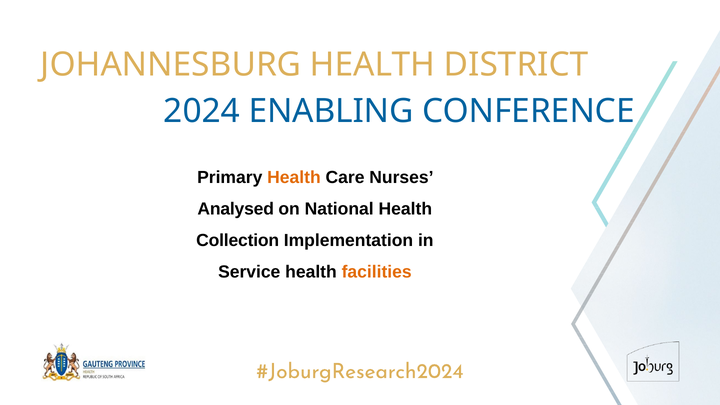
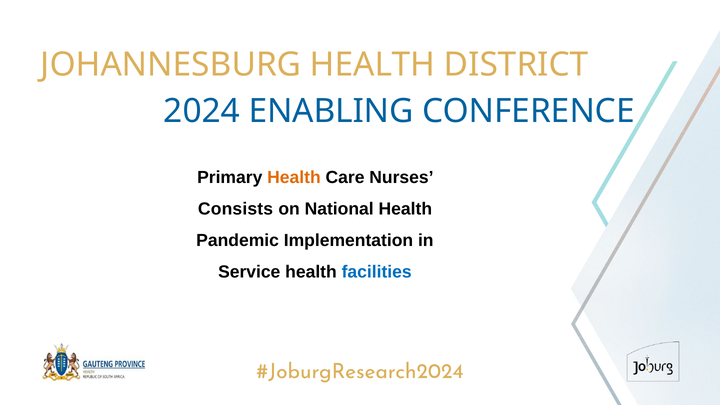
Analysed: Analysed -> Consists
Collection: Collection -> Pandemic
facilities colour: orange -> blue
